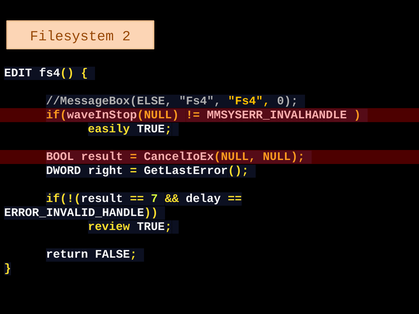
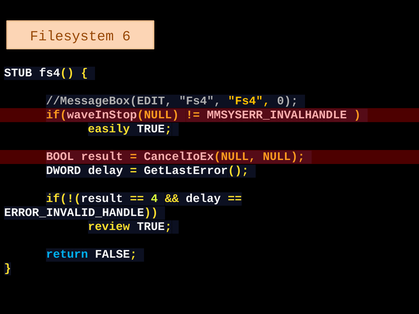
2: 2 -> 6
EDIT: EDIT -> STUB
//MessageBox(ELSE: //MessageBox(ELSE -> //MessageBox(EDIT
DWORD right: right -> delay
7: 7 -> 4
return colour: white -> light blue
